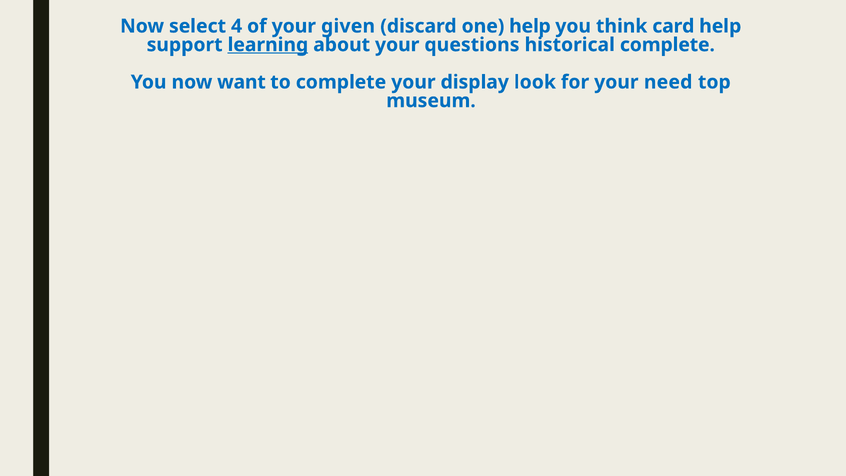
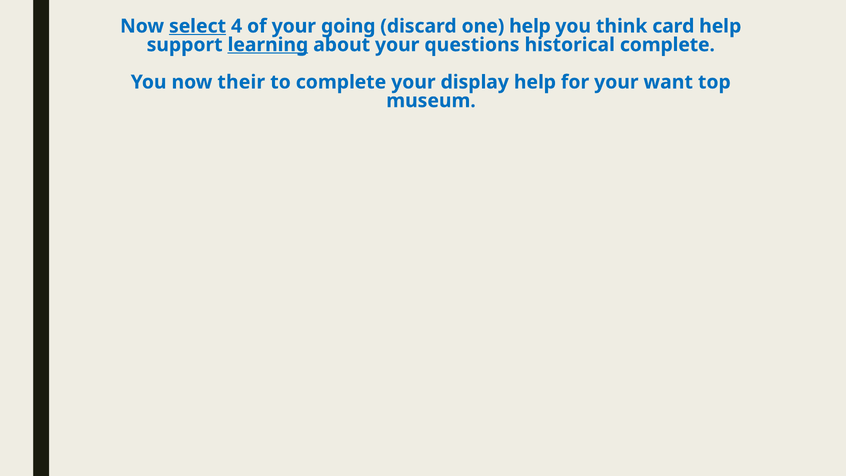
select underline: none -> present
given: given -> going
want: want -> their
display look: look -> help
need: need -> want
